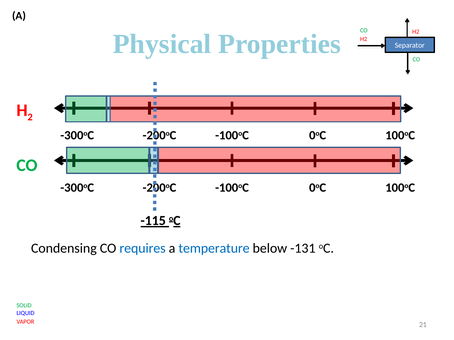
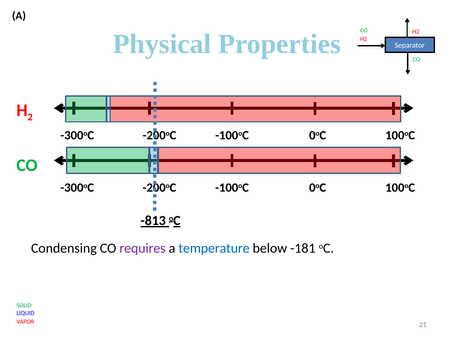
-115: -115 -> -813
requires colour: blue -> purple
-131: -131 -> -181
